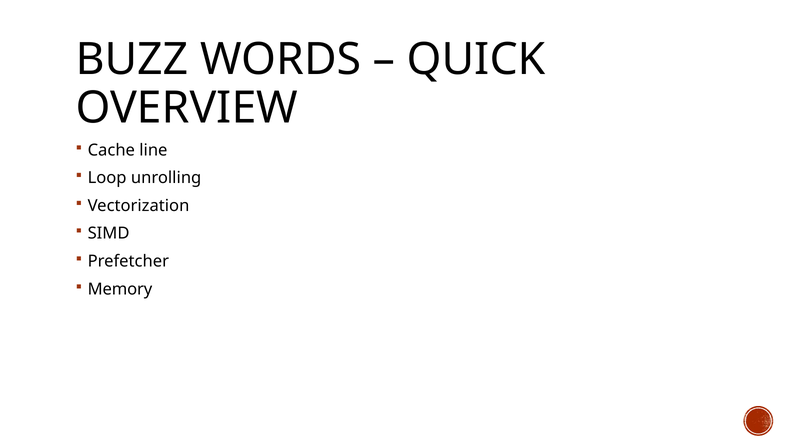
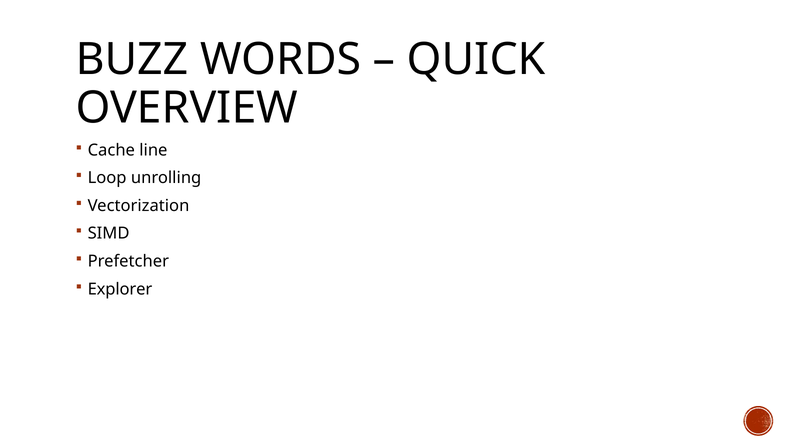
Memory: Memory -> Explorer
